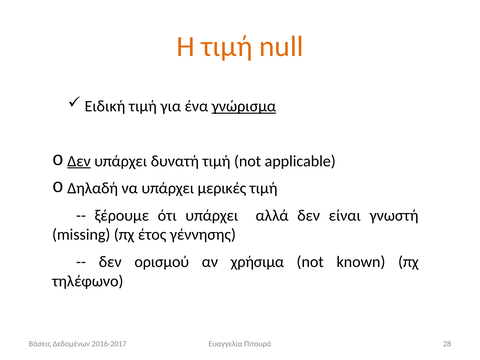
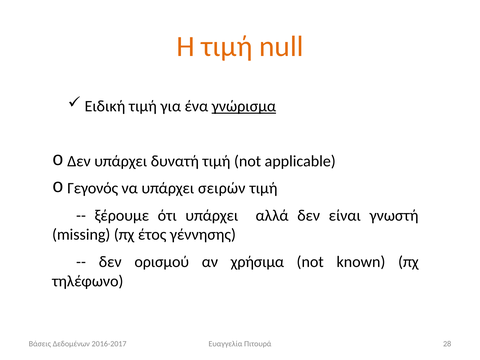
Δεν at (79, 161) underline: present -> none
Δηλαδή: Δηλαδή -> Γεγονός
μερικές: μερικές -> σειρών
